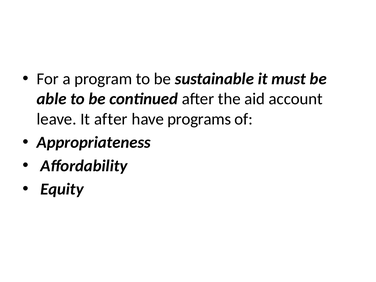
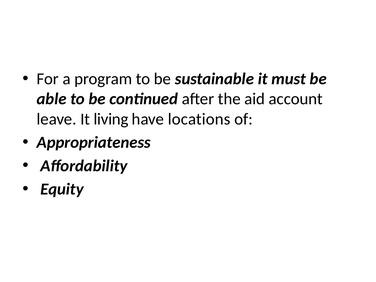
It after: after -> living
programs: programs -> locations
